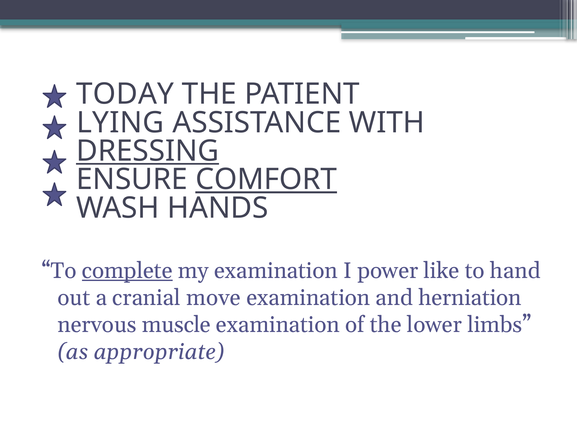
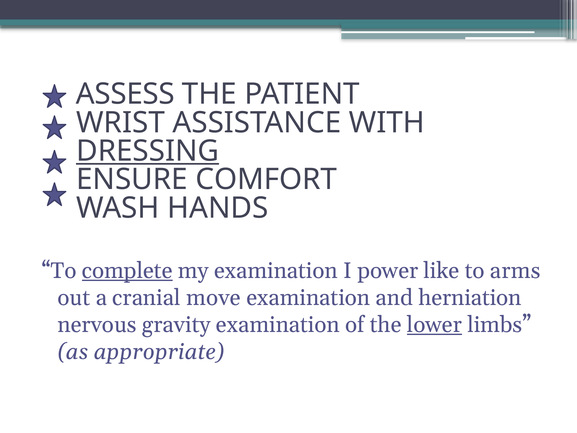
TODAY: TODAY -> ASSESS
LYING: LYING -> WRIST
COMFORT underline: present -> none
hand: hand -> arms
muscle: muscle -> gravity
lower underline: none -> present
